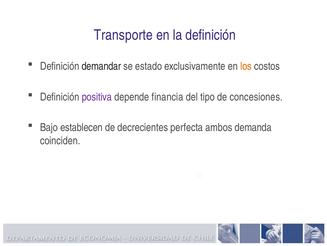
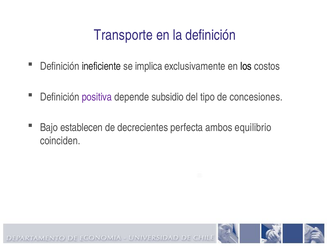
demandar: demandar -> ineficiente
estado: estado -> implica
los colour: orange -> black
financia: financia -> subsidio
demanda: demanda -> equilibrio
